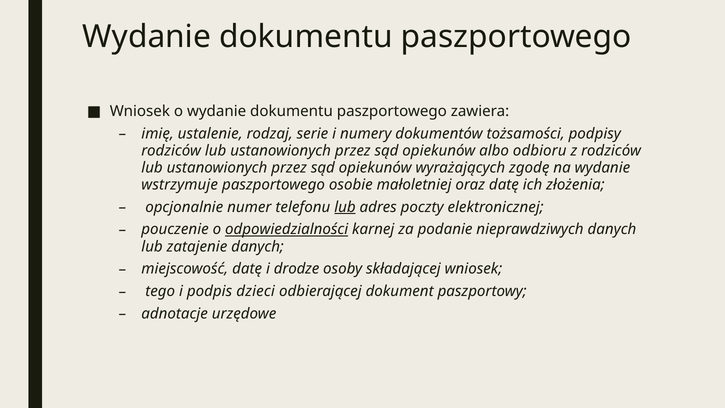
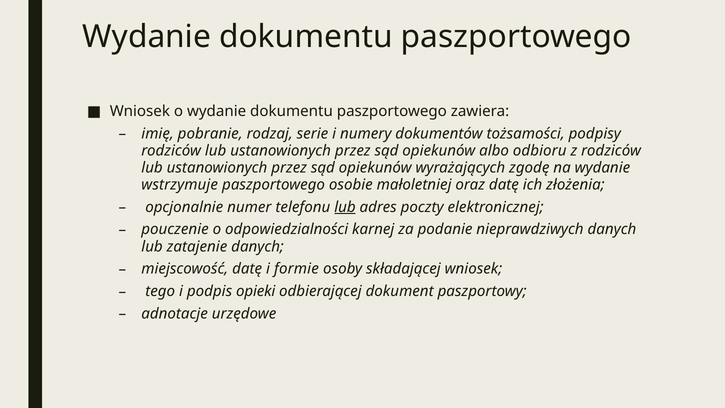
ustalenie: ustalenie -> pobranie
odpowiedzialności underline: present -> none
drodze: drodze -> formie
dzieci: dzieci -> opieki
